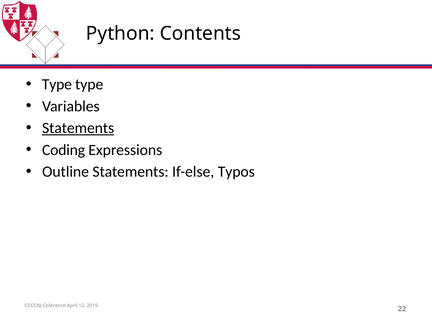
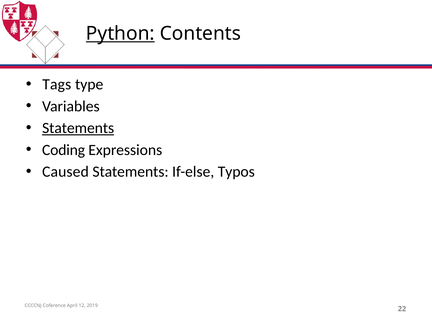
Python underline: none -> present
Type at (57, 84): Type -> Tags
Outline: Outline -> Caused
